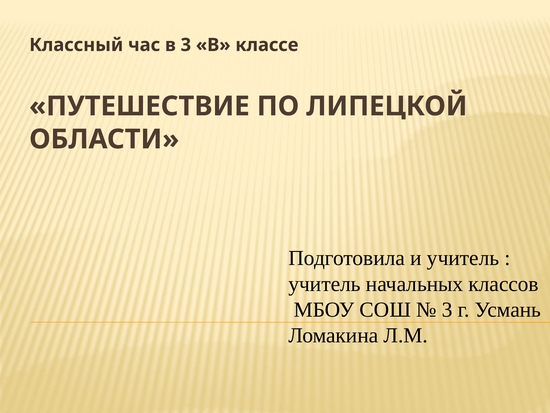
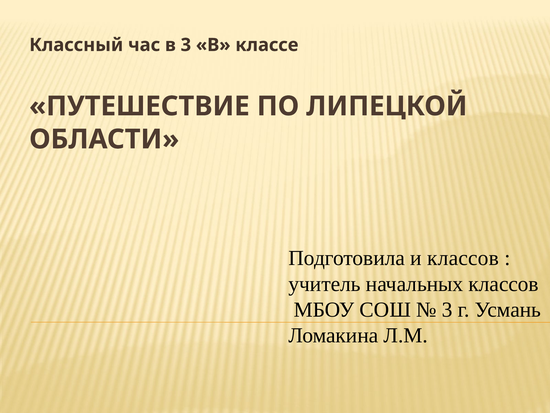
и учитель: учитель -> классов
